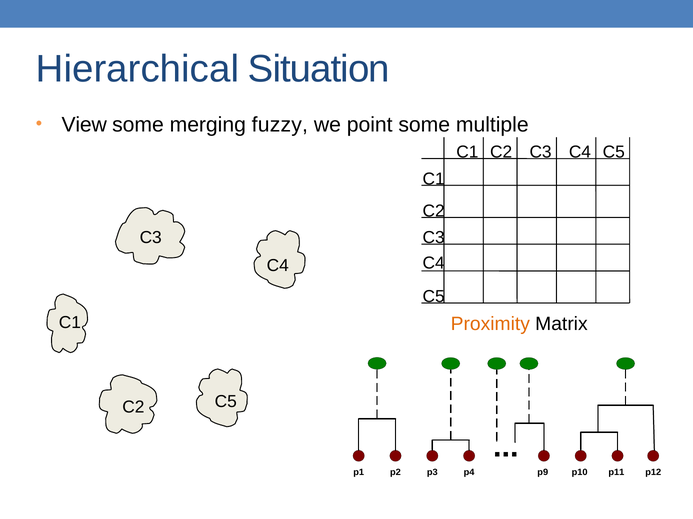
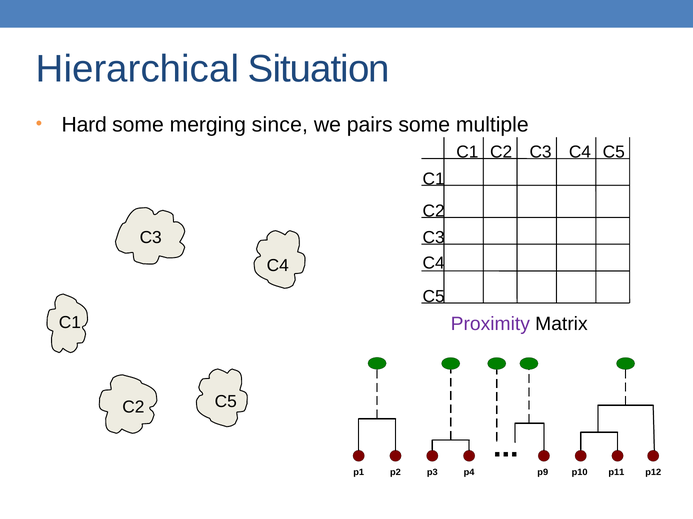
View: View -> Hard
fuzzy: fuzzy -> since
point: point -> pairs
Proximity colour: orange -> purple
